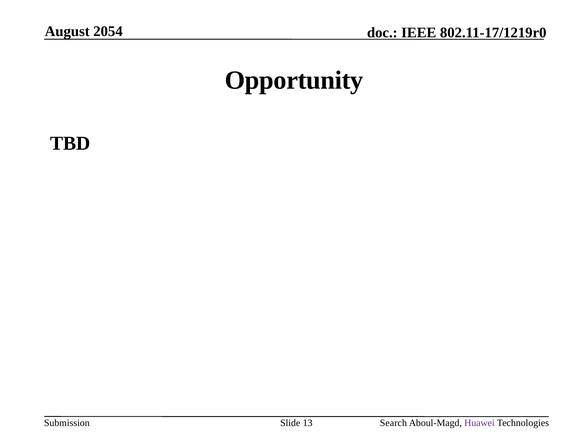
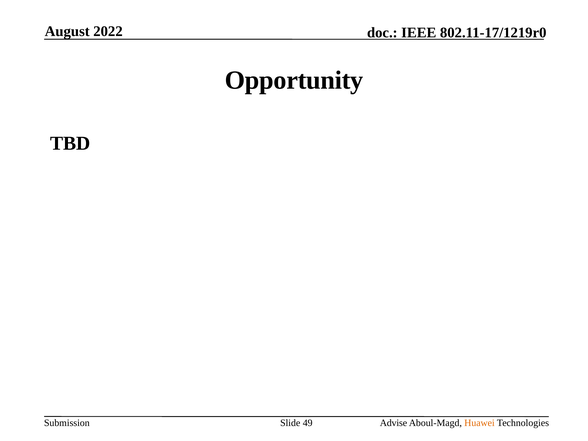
2054: 2054 -> 2022
13: 13 -> 49
Search: Search -> Advise
Huawei colour: purple -> orange
